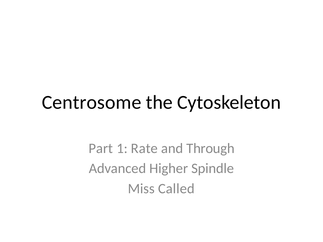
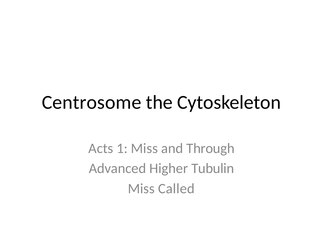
Part: Part -> Acts
1 Rate: Rate -> Miss
Spindle: Spindle -> Tubulin
